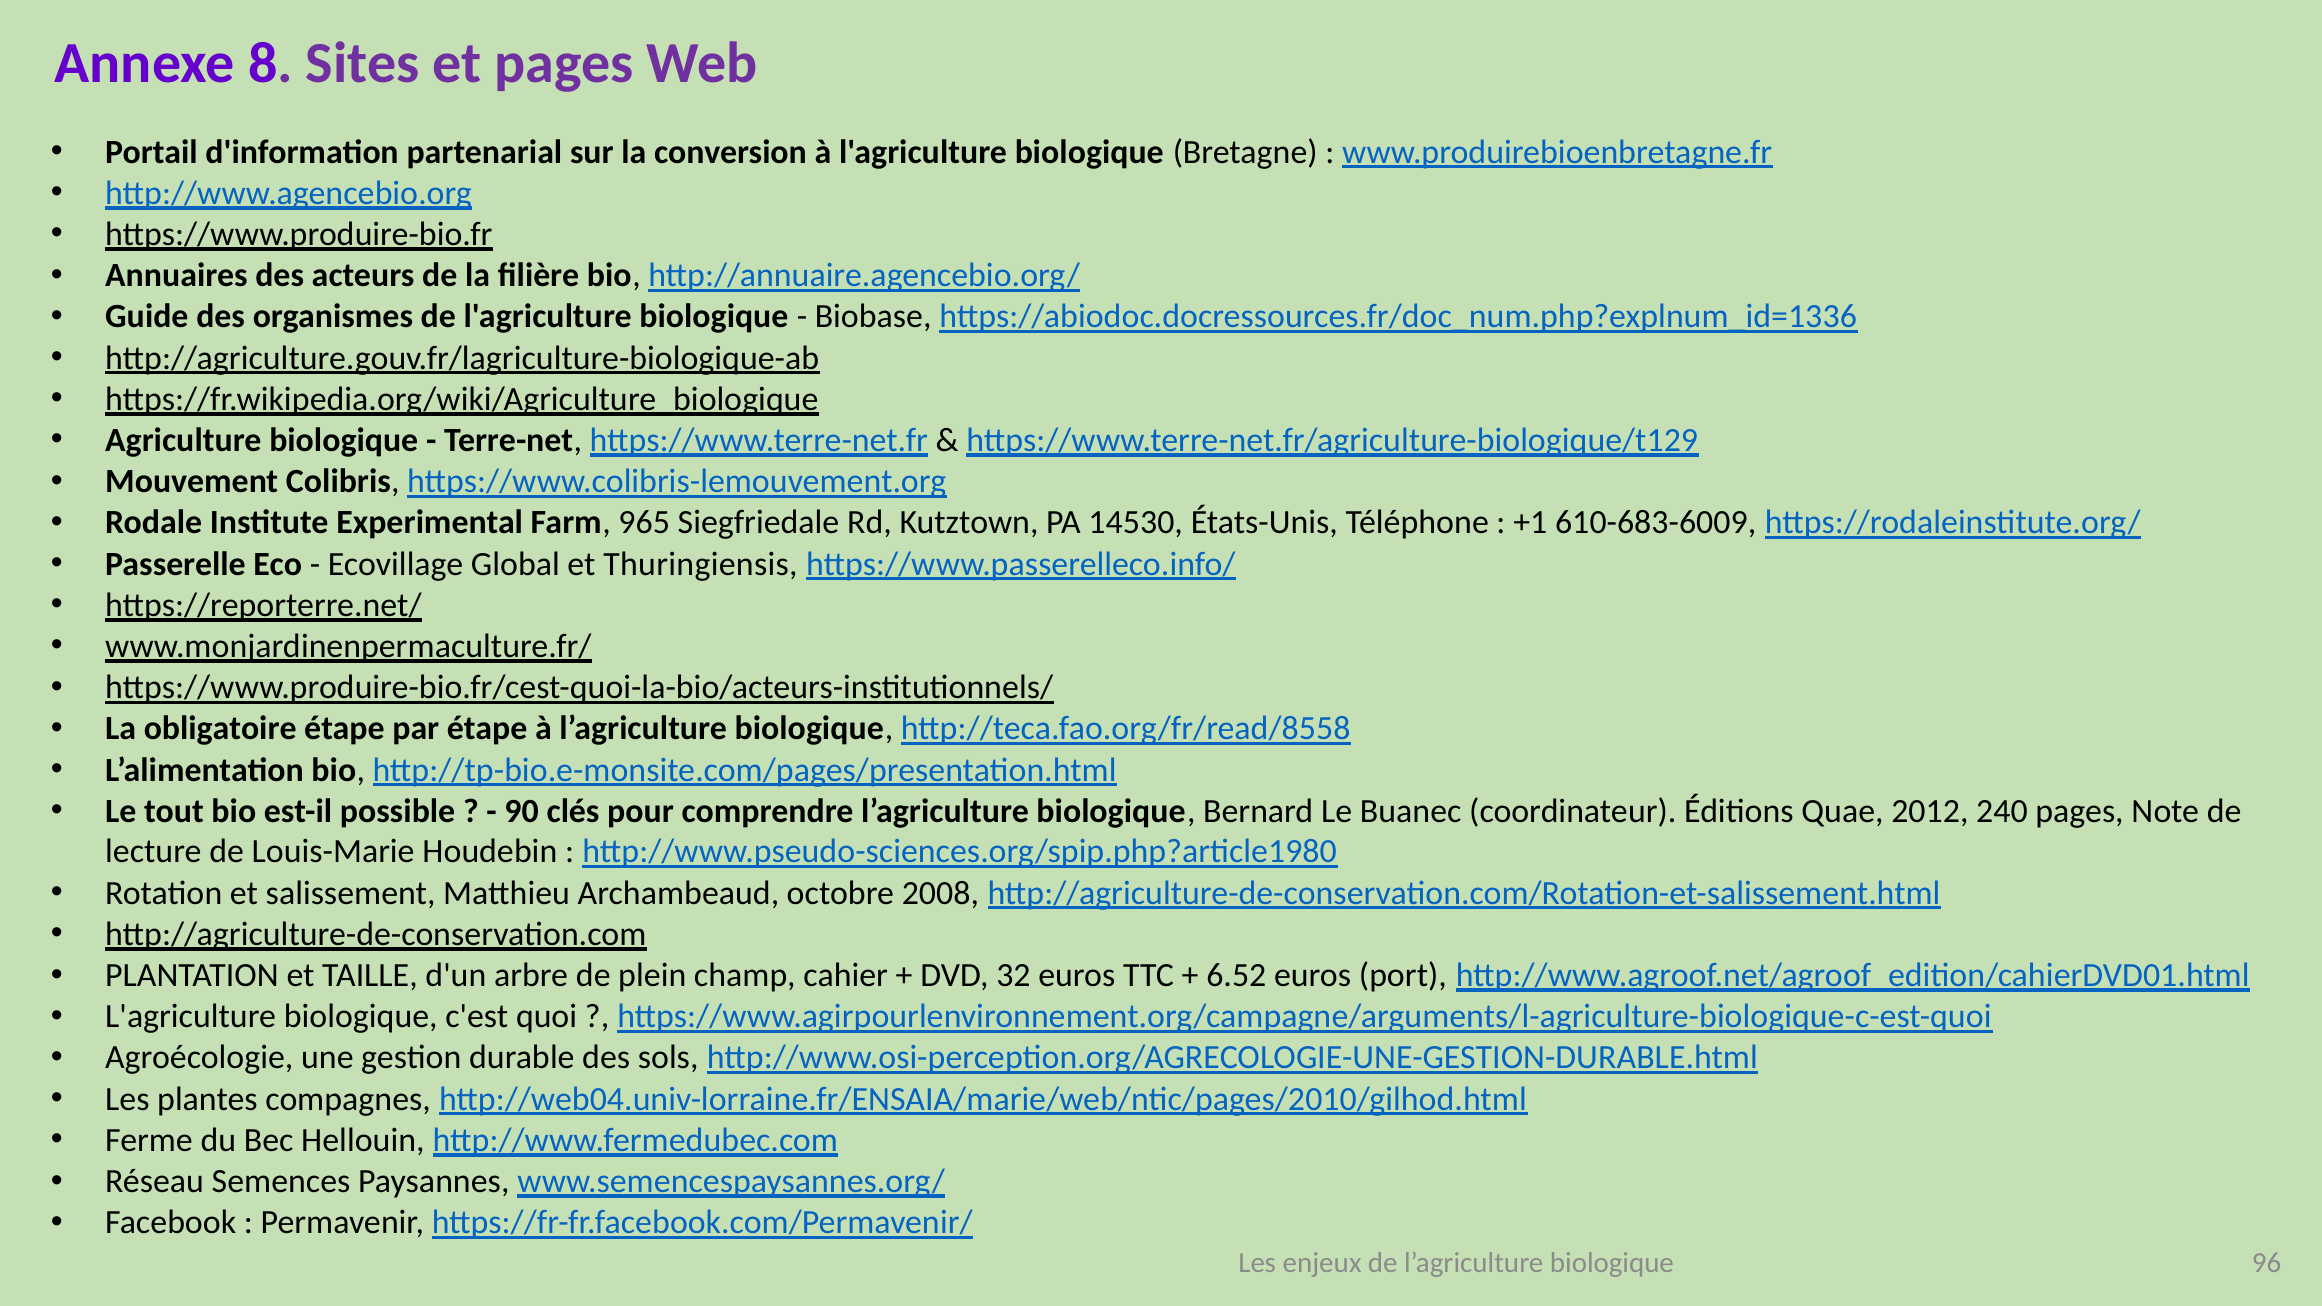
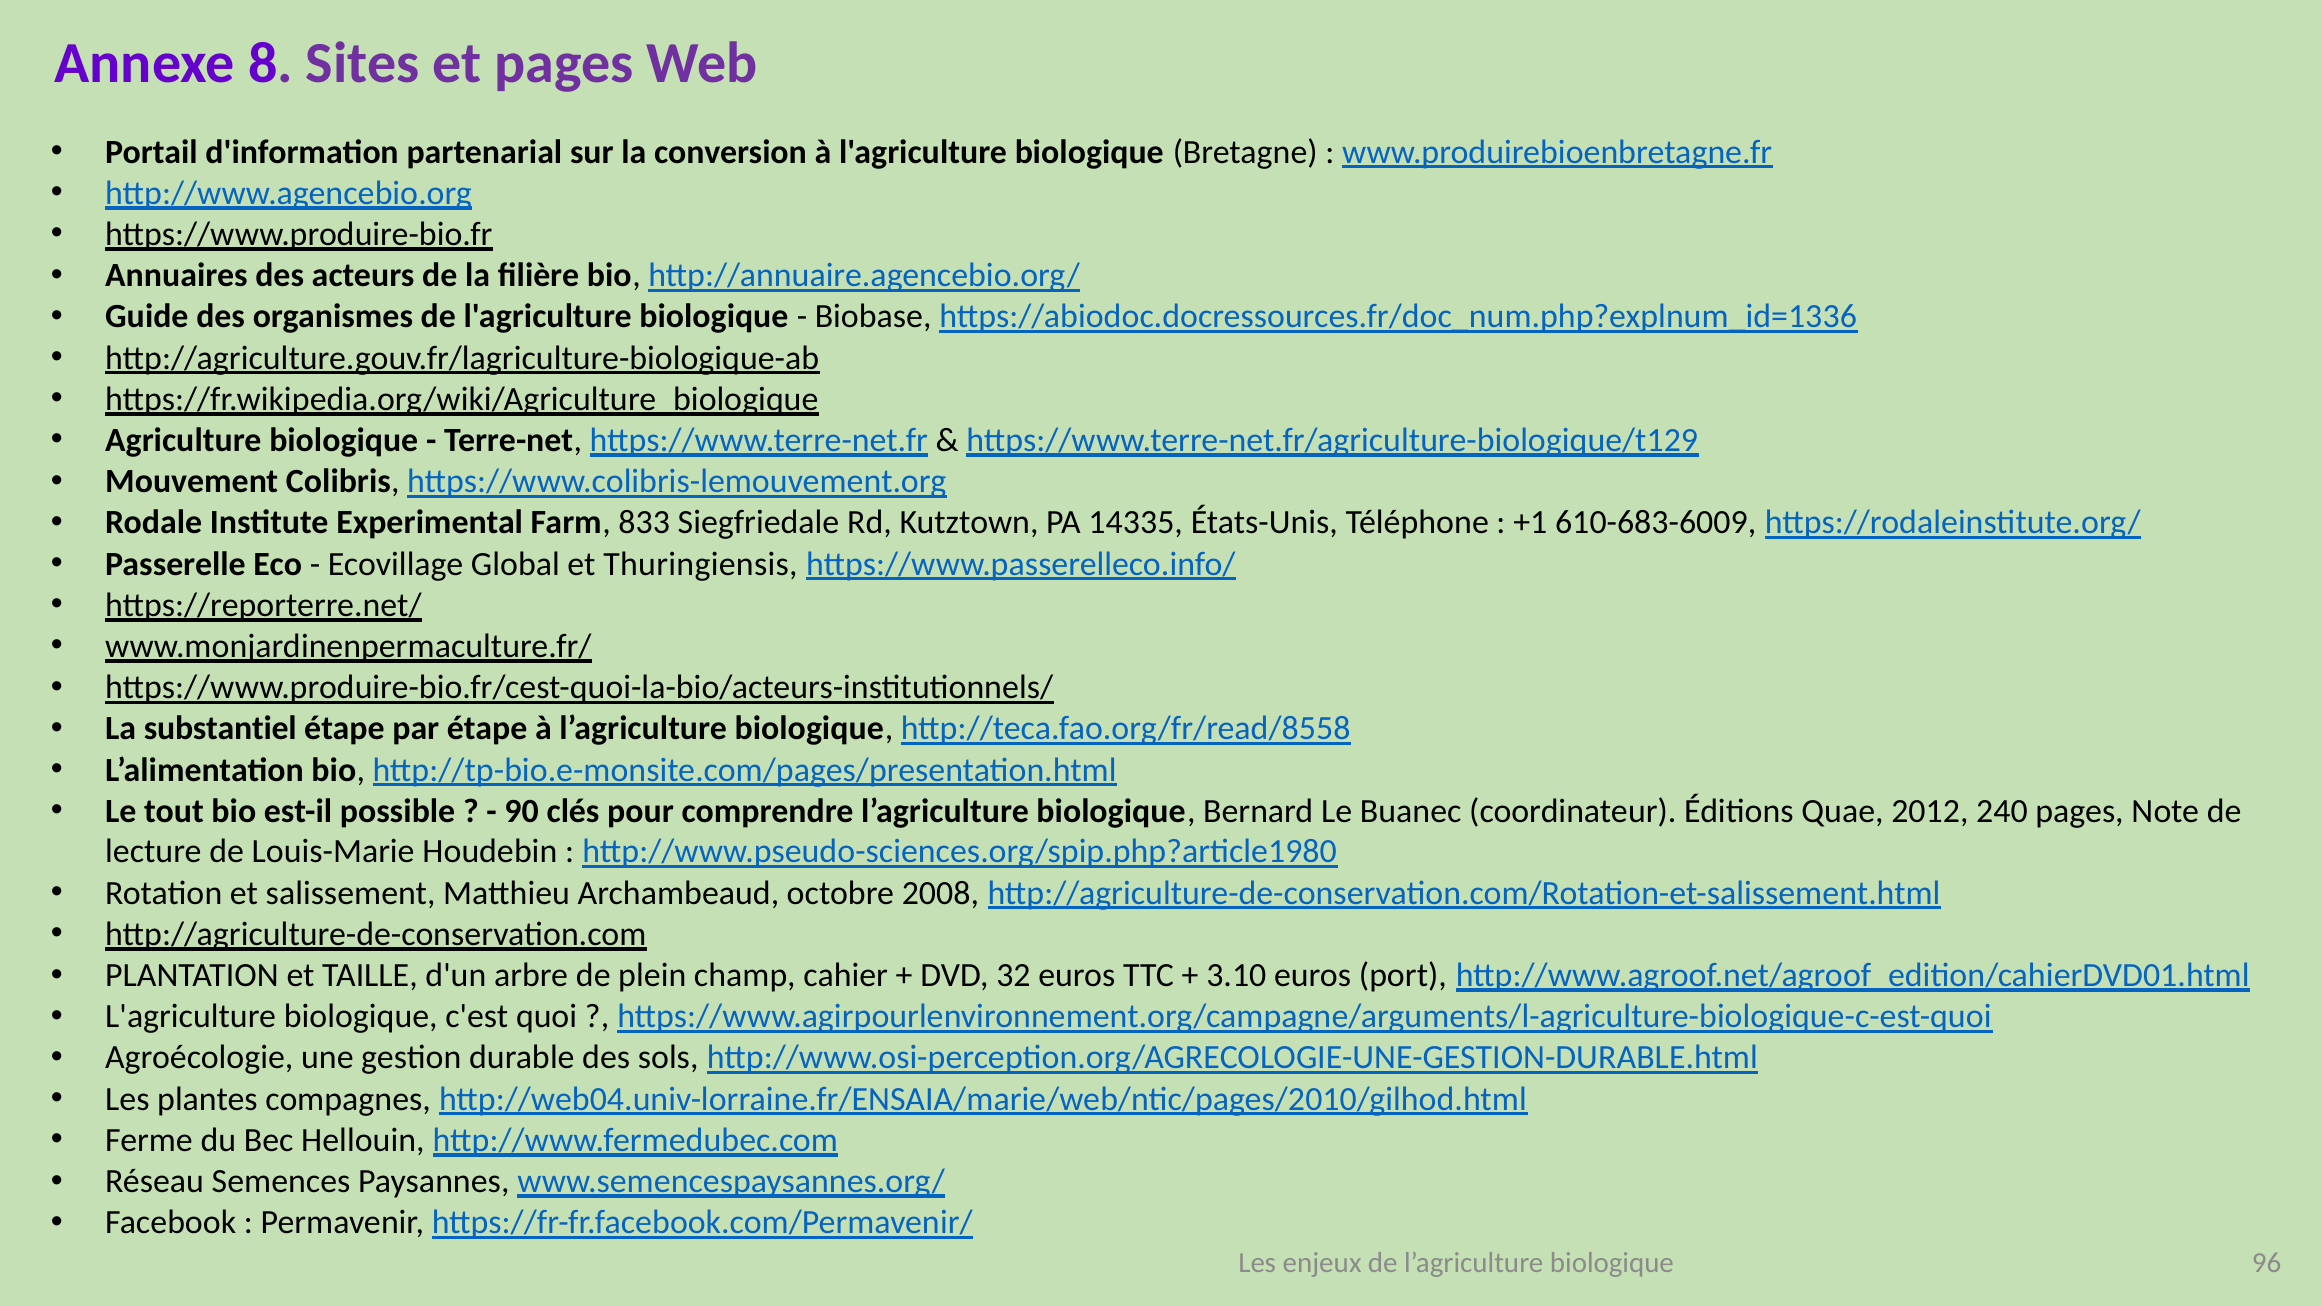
965: 965 -> 833
14530: 14530 -> 14335
obligatoire: obligatoire -> substantiel
6.52: 6.52 -> 3.10
